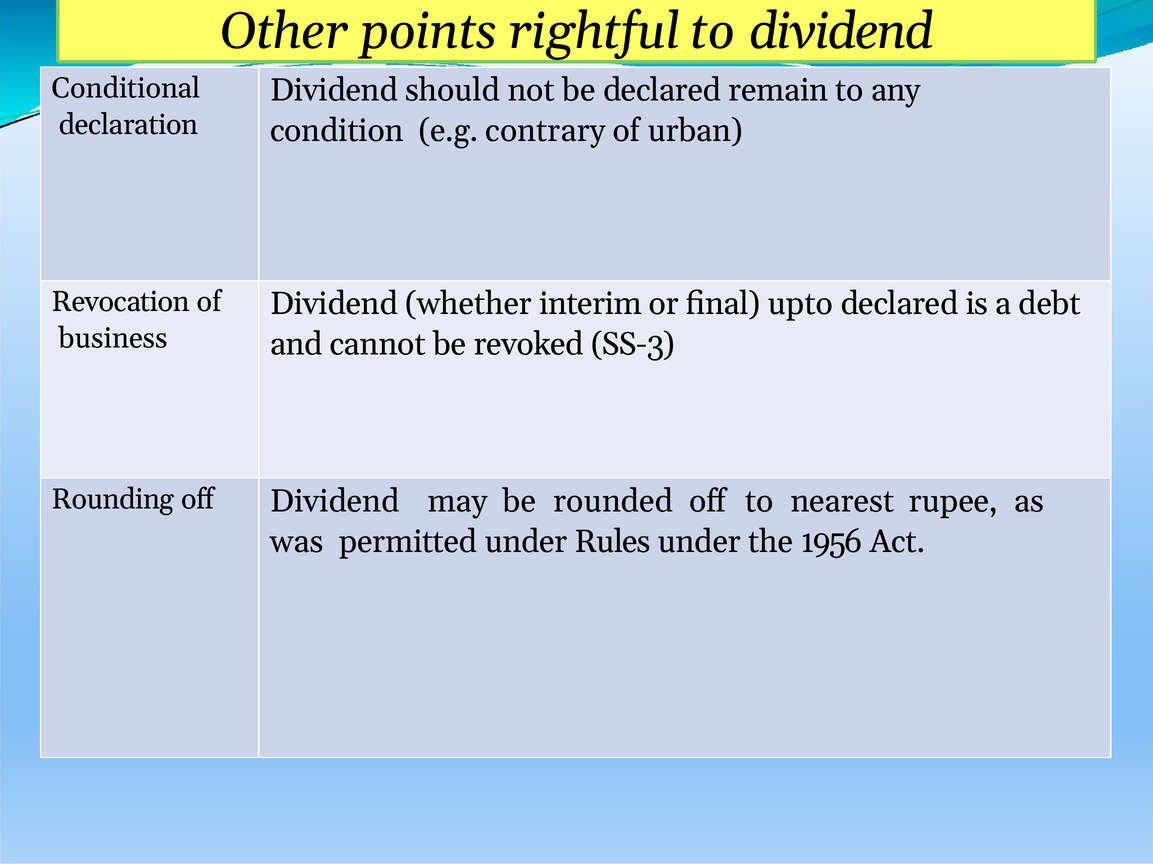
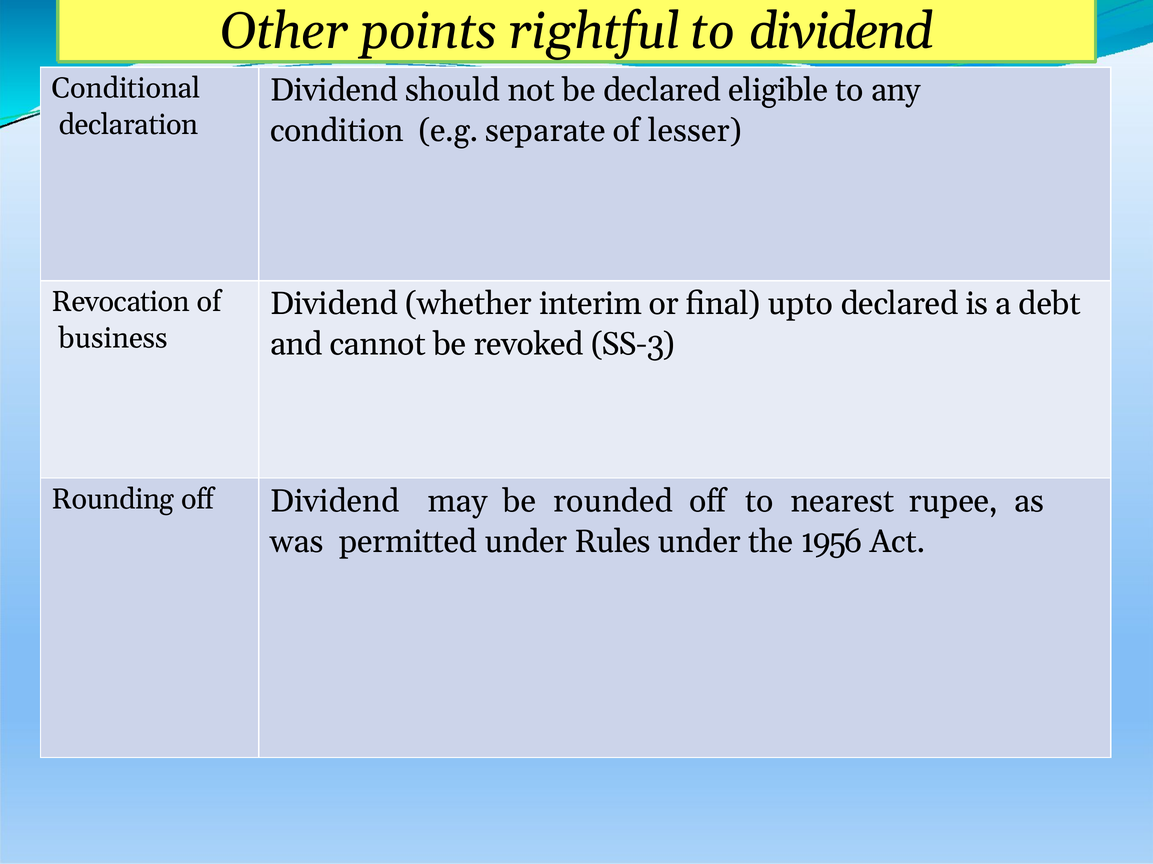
remain: remain -> eligible
contrary: contrary -> separate
urban: urban -> lesser
